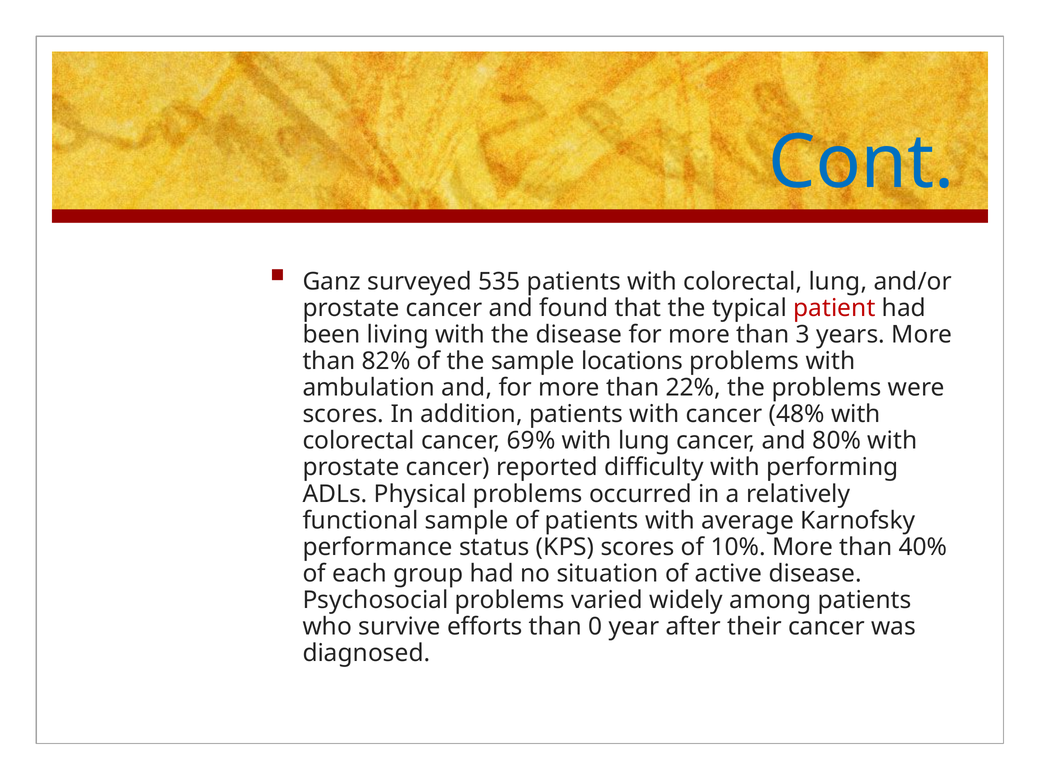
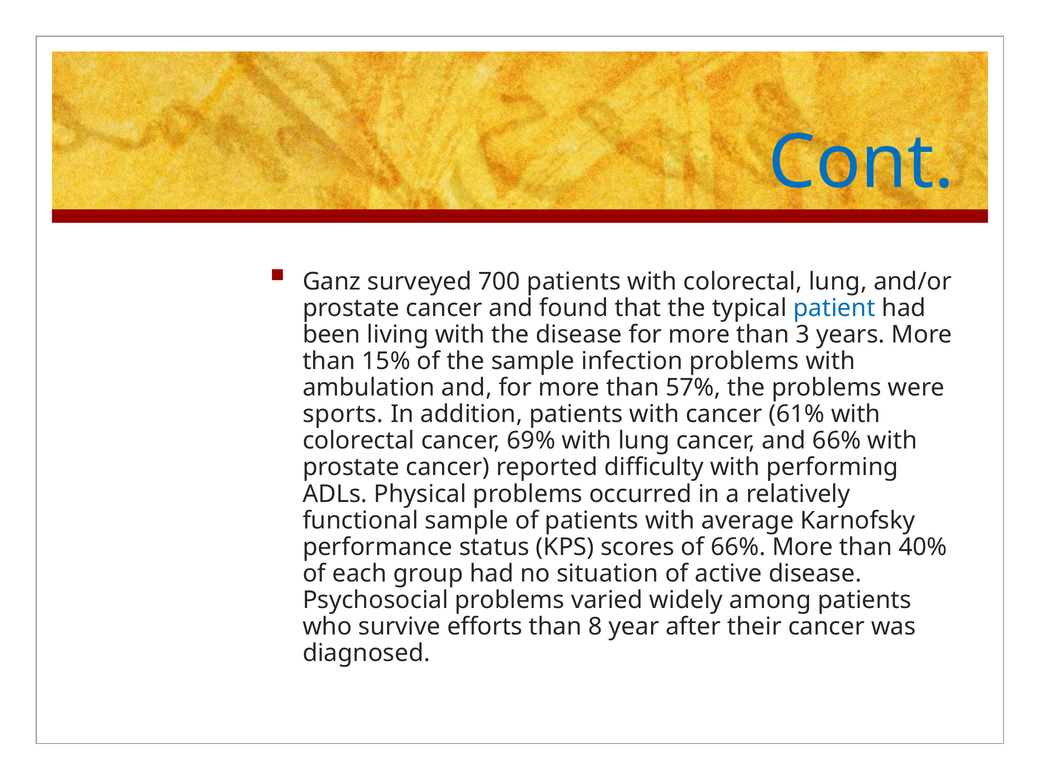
535: 535 -> 700
patient colour: red -> blue
82%: 82% -> 15%
locations: locations -> infection
22%: 22% -> 57%
scores at (343, 414): scores -> sports
48%: 48% -> 61%
and 80%: 80% -> 66%
of 10%: 10% -> 66%
0: 0 -> 8
